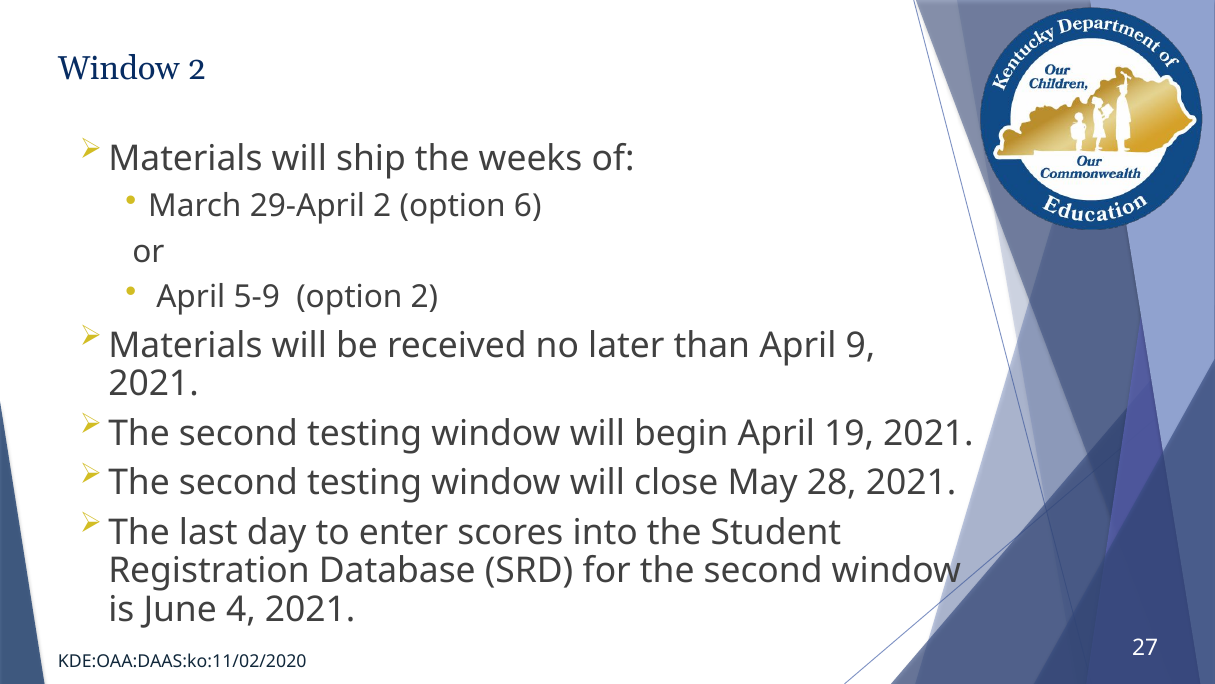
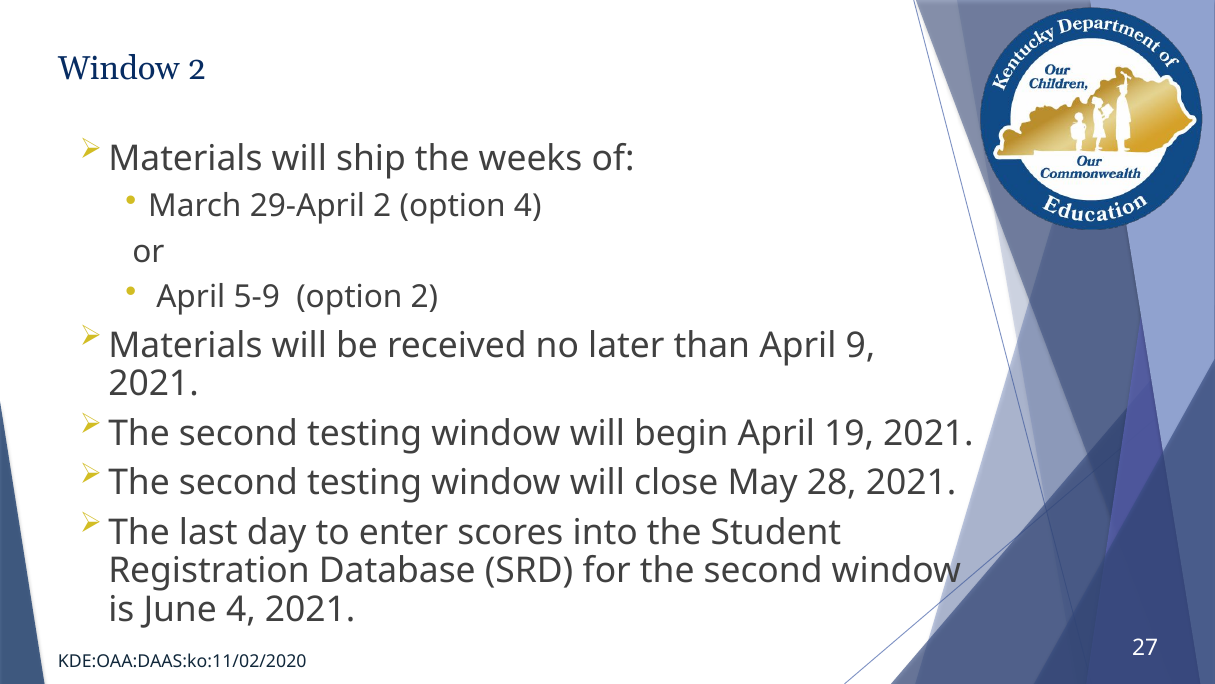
option 6: 6 -> 4
